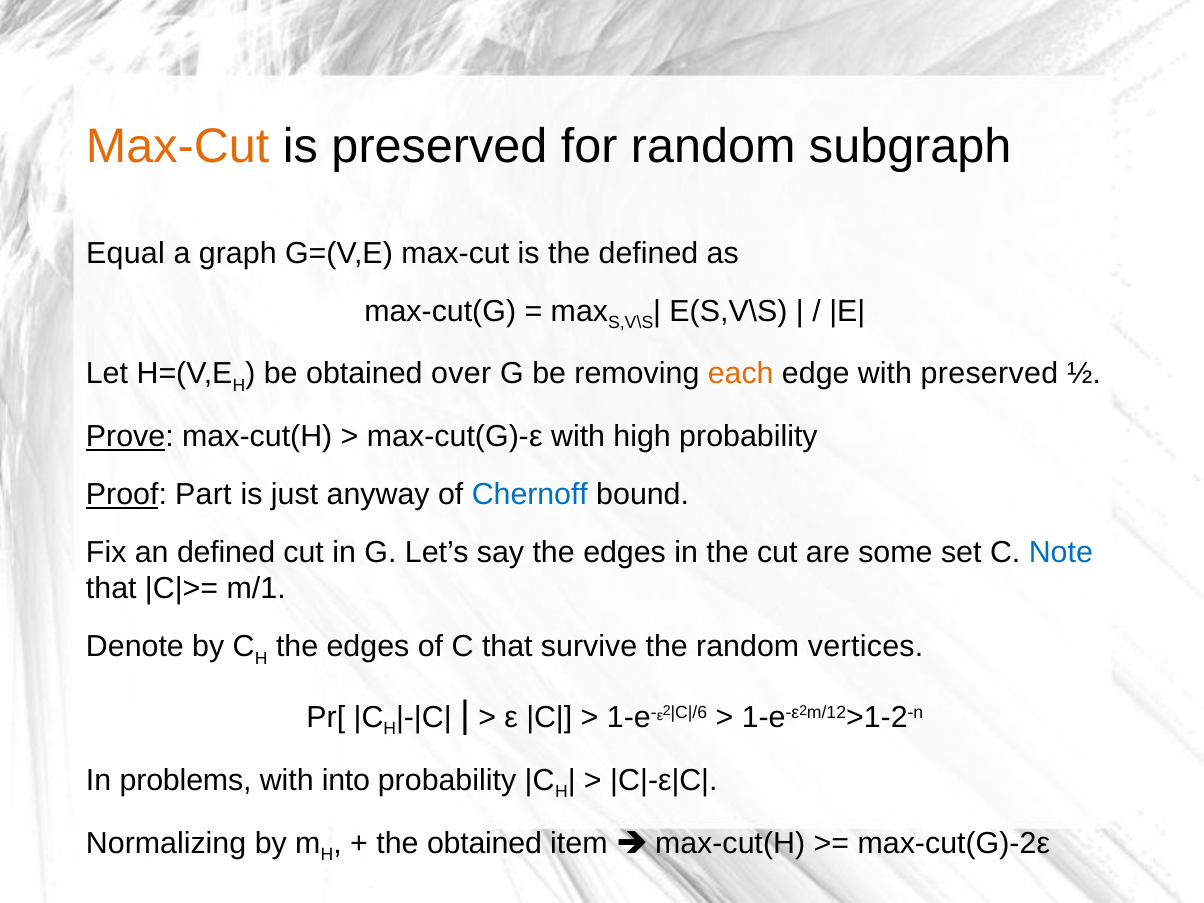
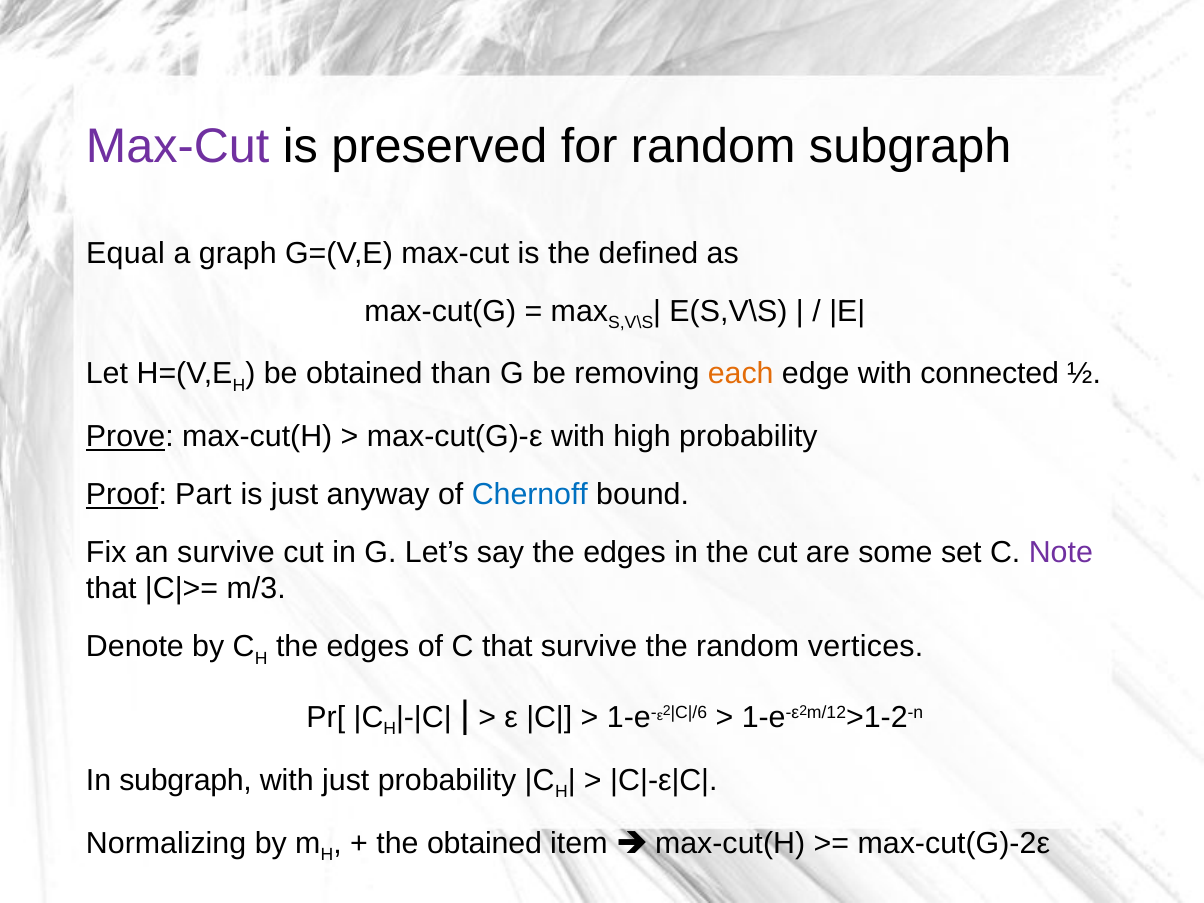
Max-Cut at (178, 146) colour: orange -> purple
over: over -> than
with preserved: preserved -> connected
an defined: defined -> survive
Note colour: blue -> purple
m/1: m/1 -> m/3
In problems: problems -> subgraph
with into: into -> just
